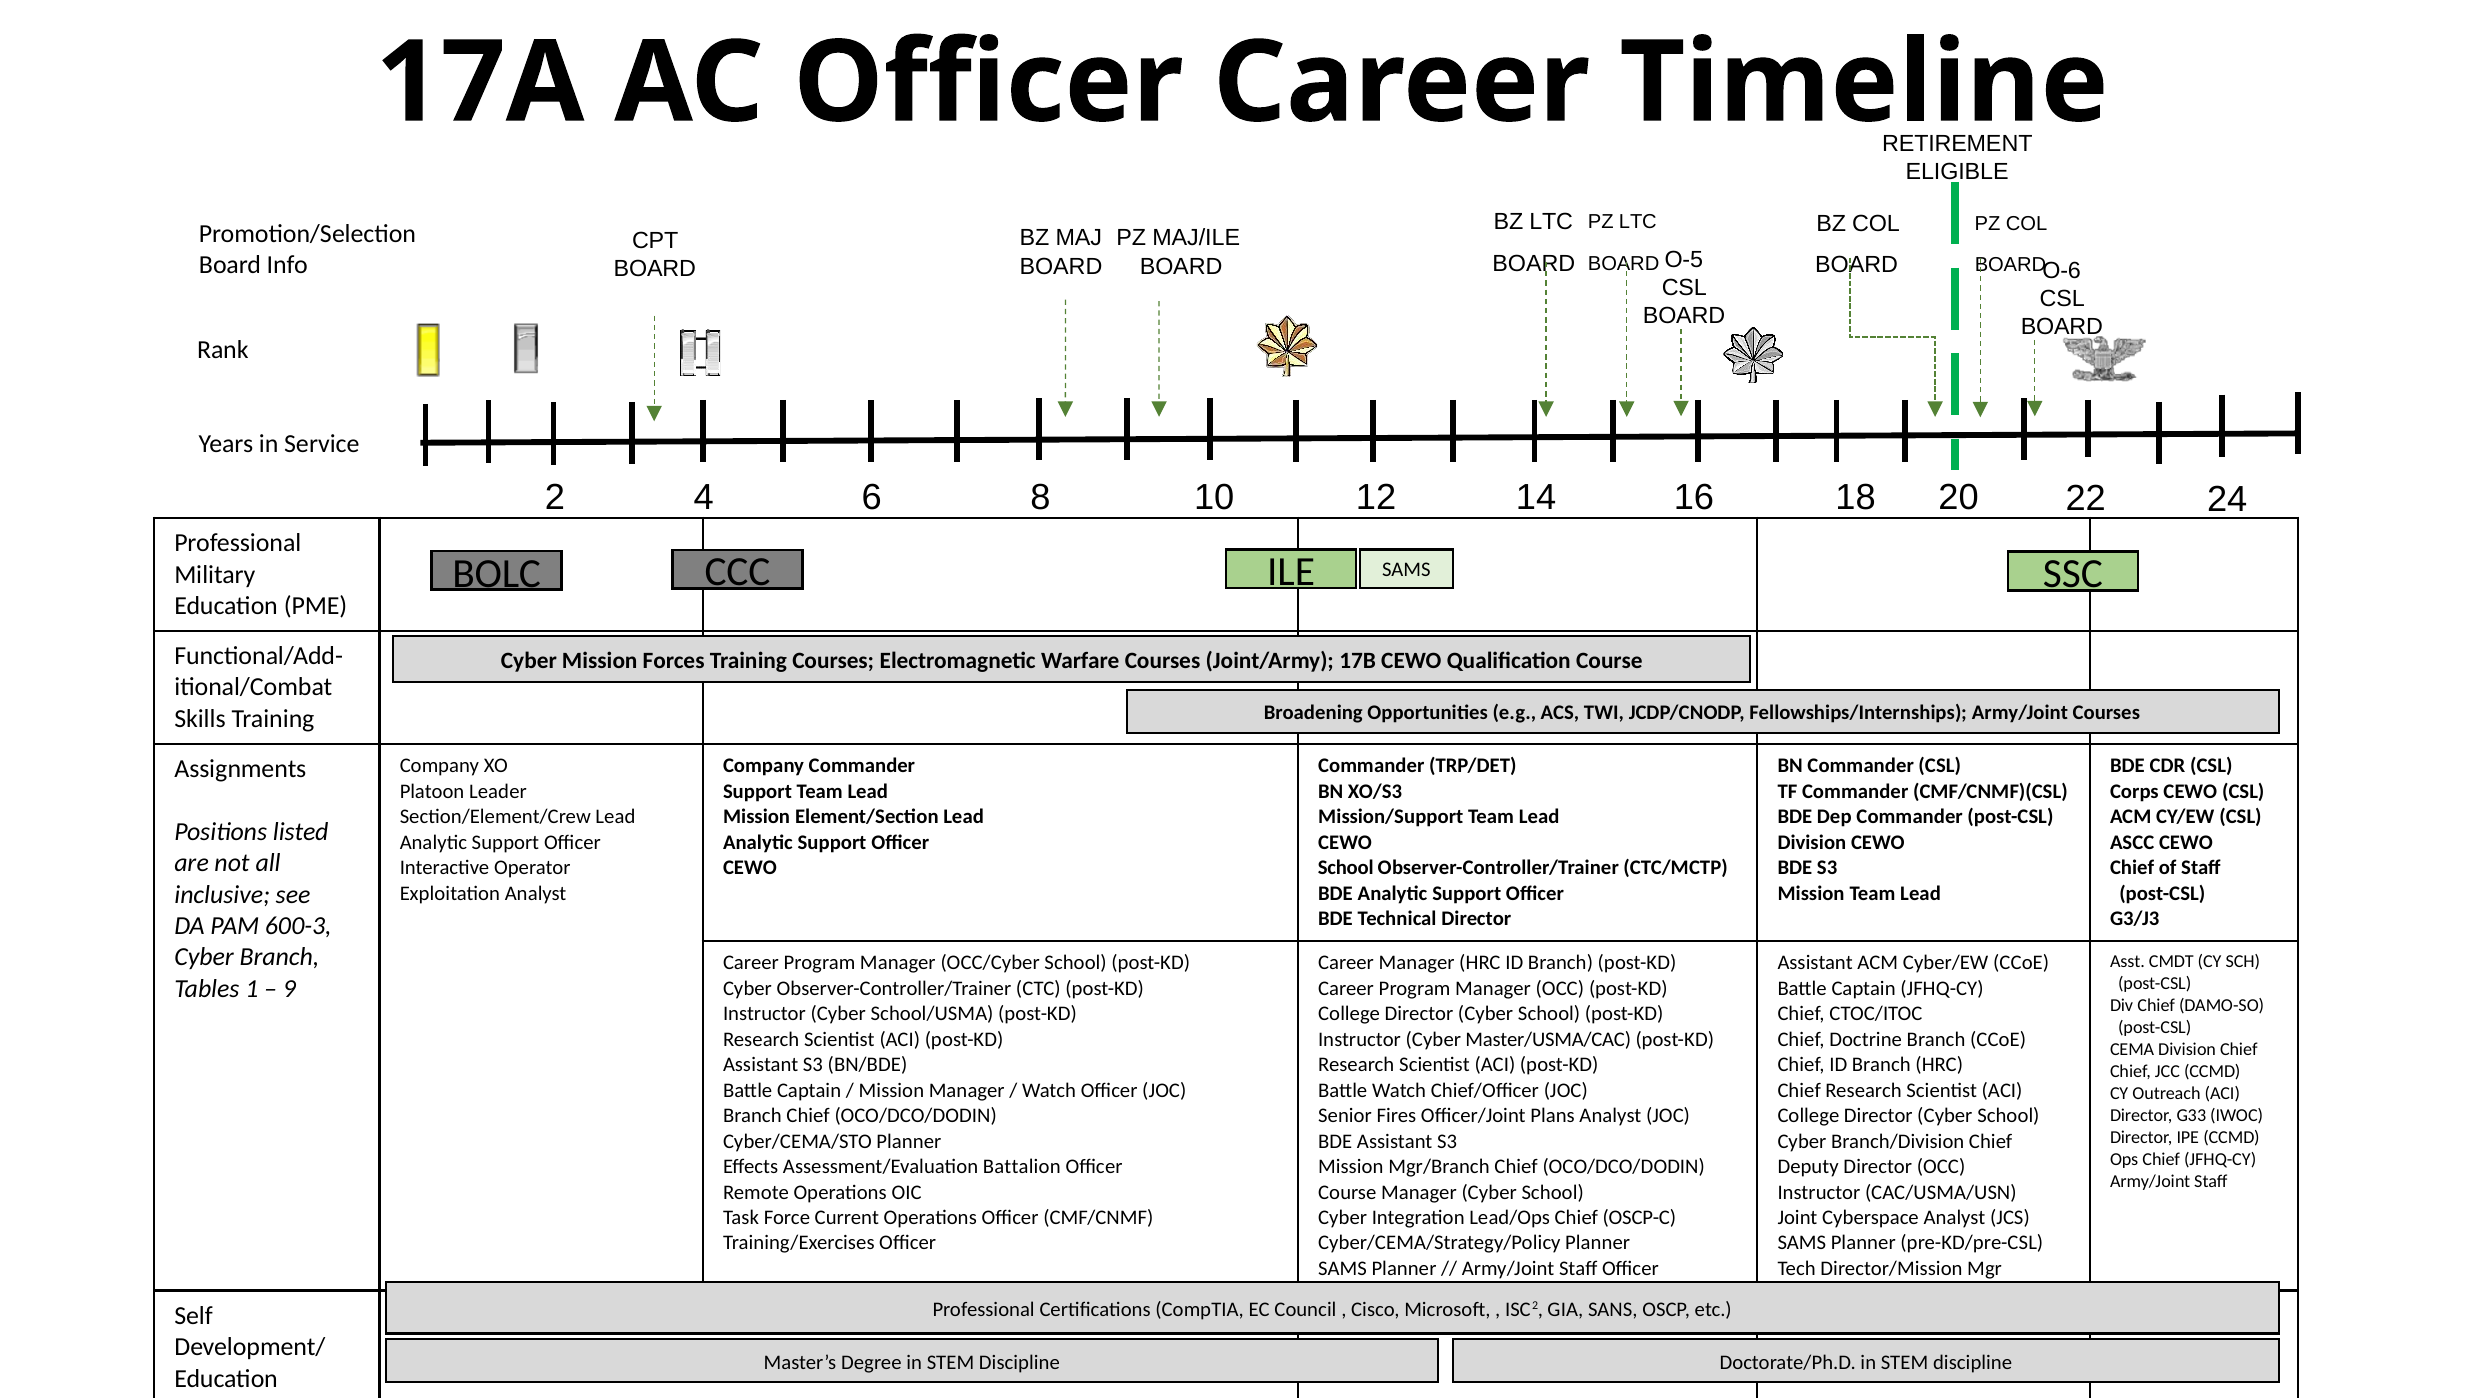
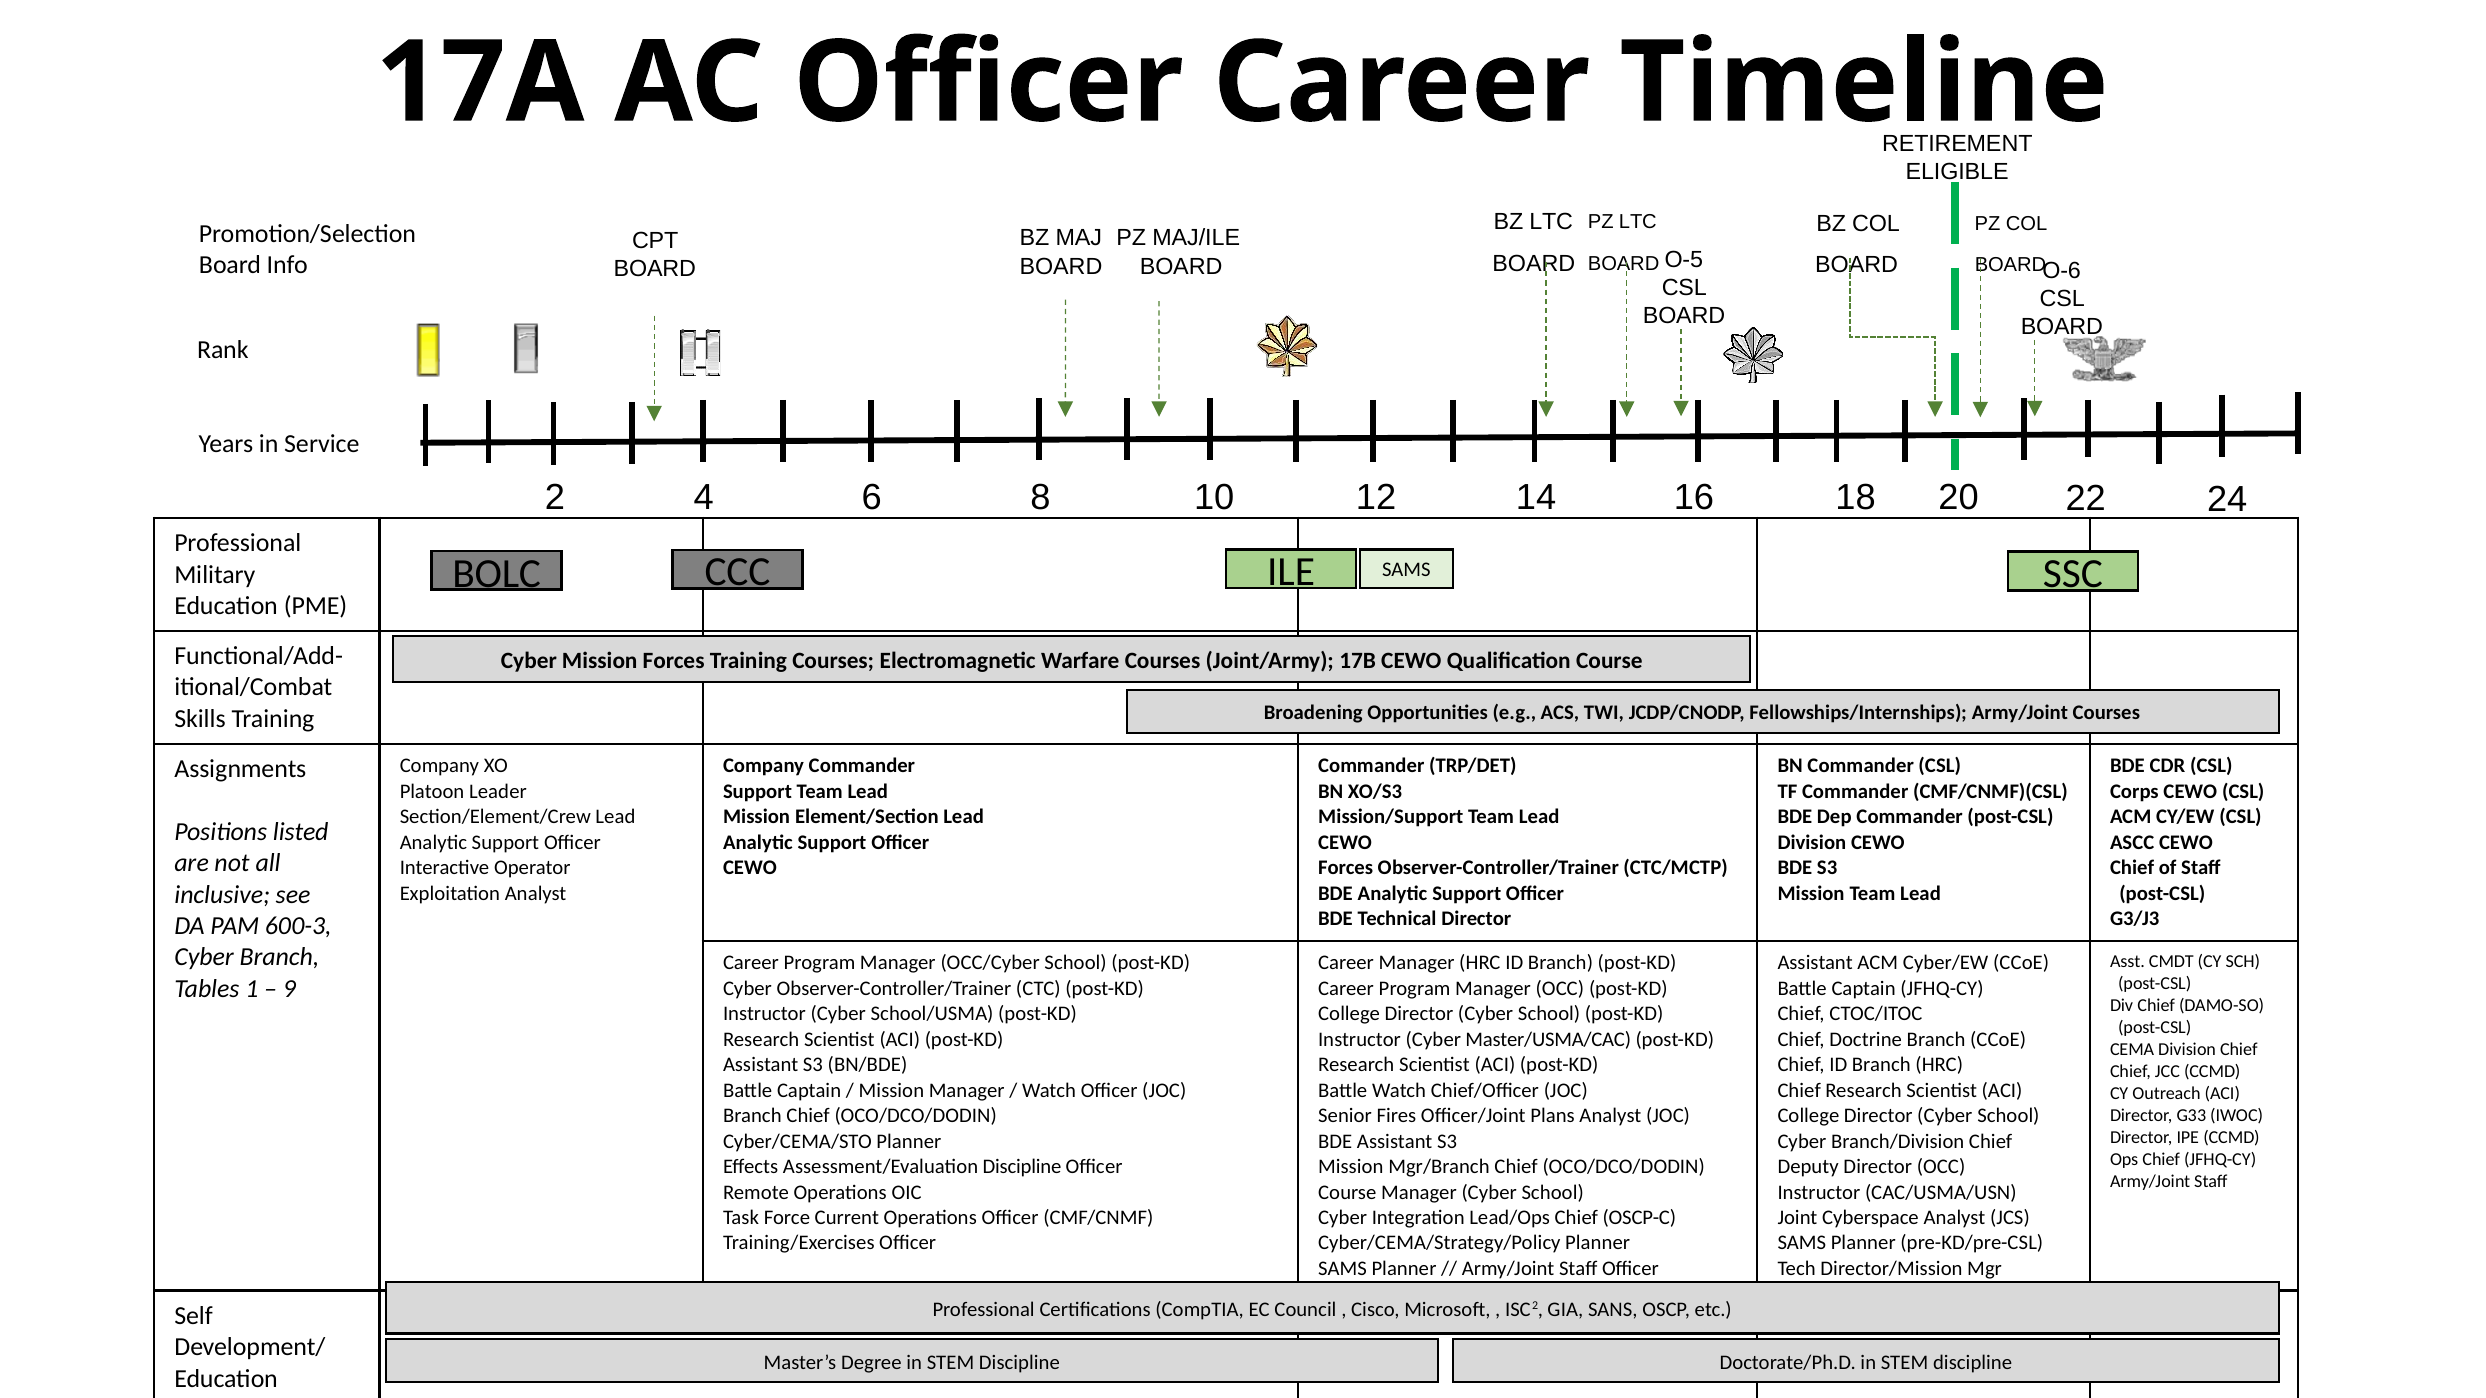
School at (1346, 868): School -> Forces
Assessment/Evaluation Battalion: Battalion -> Discipline
